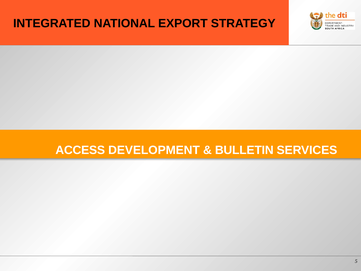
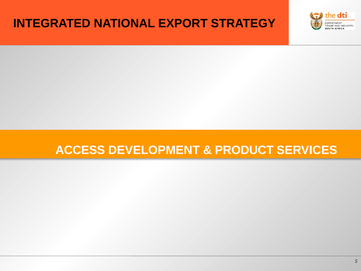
BULLETIN: BULLETIN -> PRODUCT
